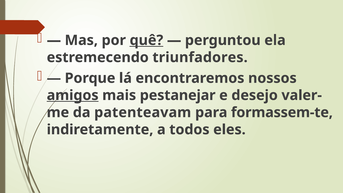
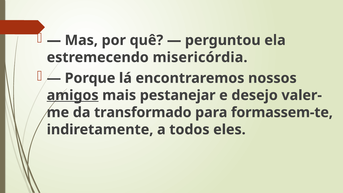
quê underline: present -> none
triunfadores: triunfadores -> misericórdia
patenteavam: patenteavam -> transformado
